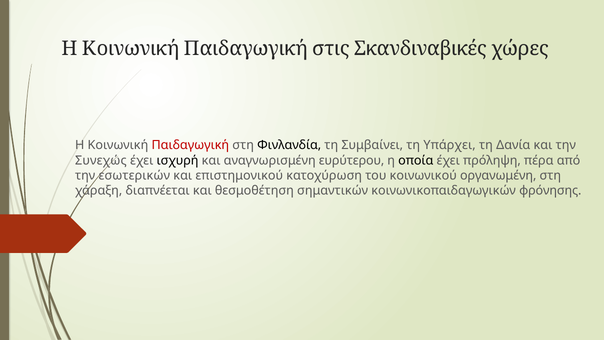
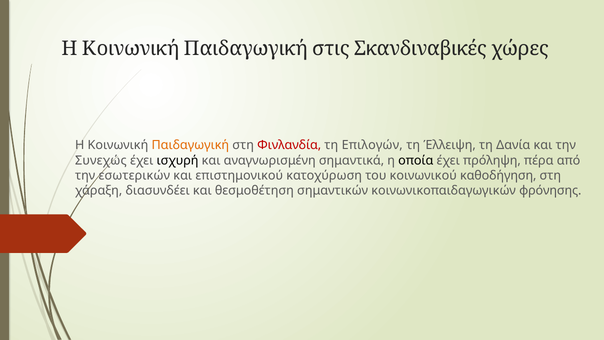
Παιδαγωγική colour: red -> orange
Φινλανδία colour: black -> red
Συμβαίνει: Συμβαίνει -> Επιλογών
Υπάρχει: Υπάρχει -> Έλλειψη
ευρύτερου: ευρύτερου -> σημαντικά
οργανωμένη: οργανωμένη -> καθοδήγηση
διαπνέεται: διαπνέεται -> διασυνδέει
